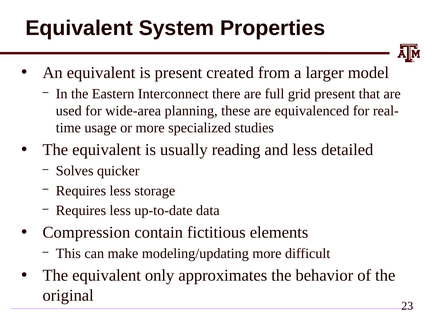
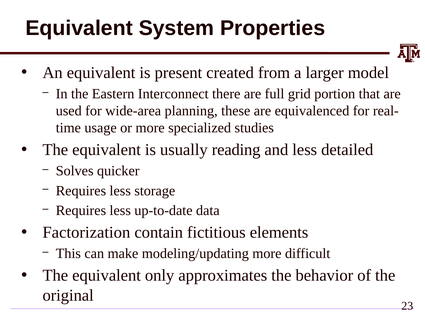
grid present: present -> portion
Compression: Compression -> Factorization
